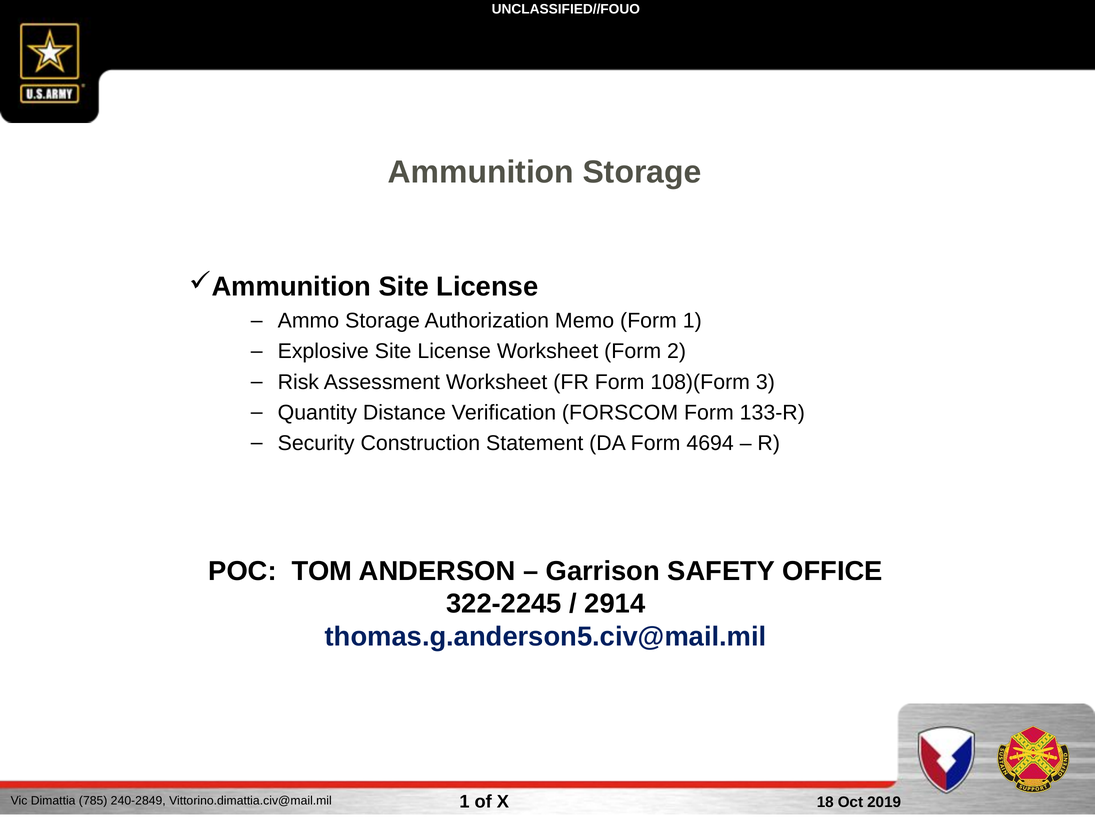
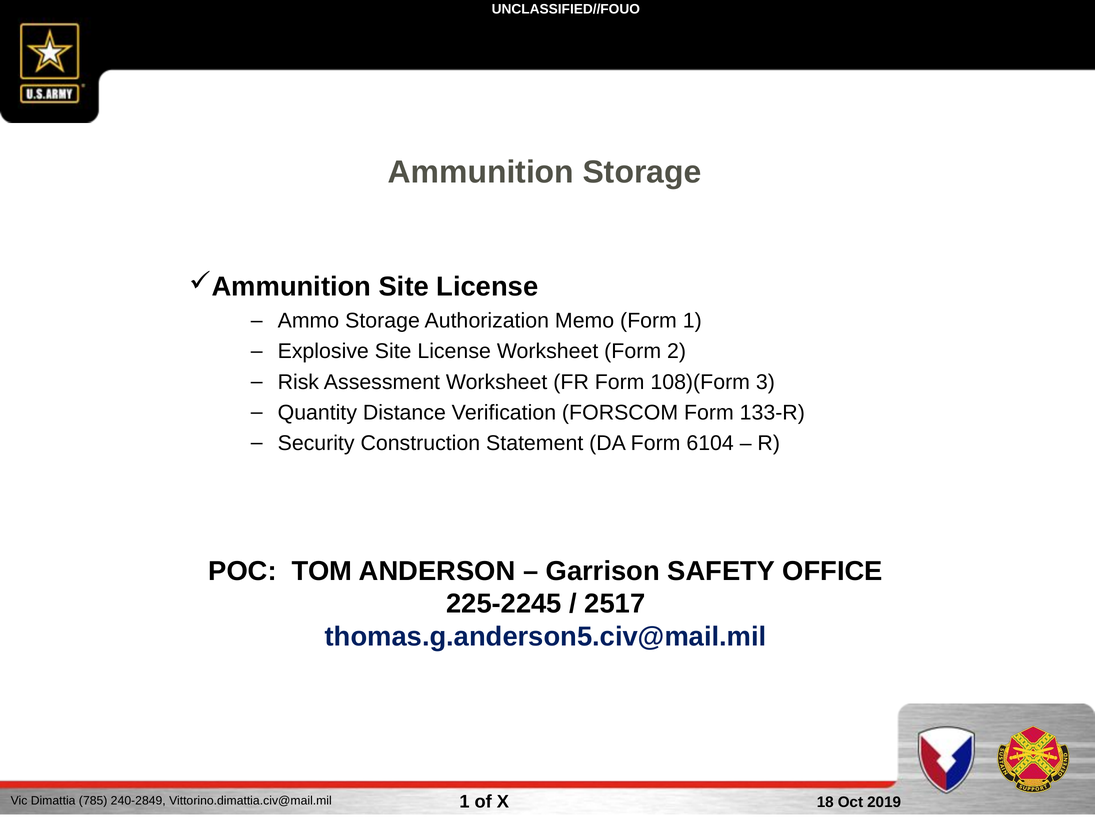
4694: 4694 -> 6104
322-2245: 322-2245 -> 225-2245
2914: 2914 -> 2517
